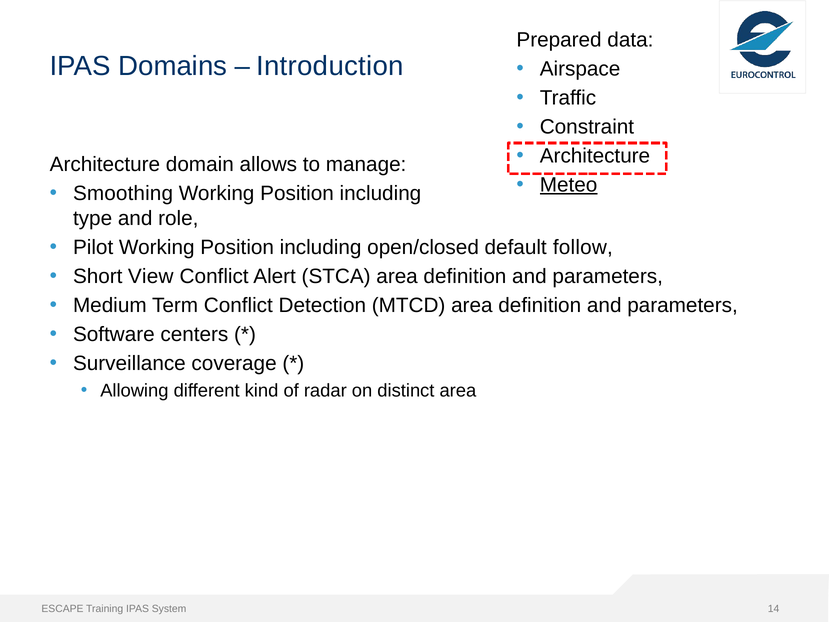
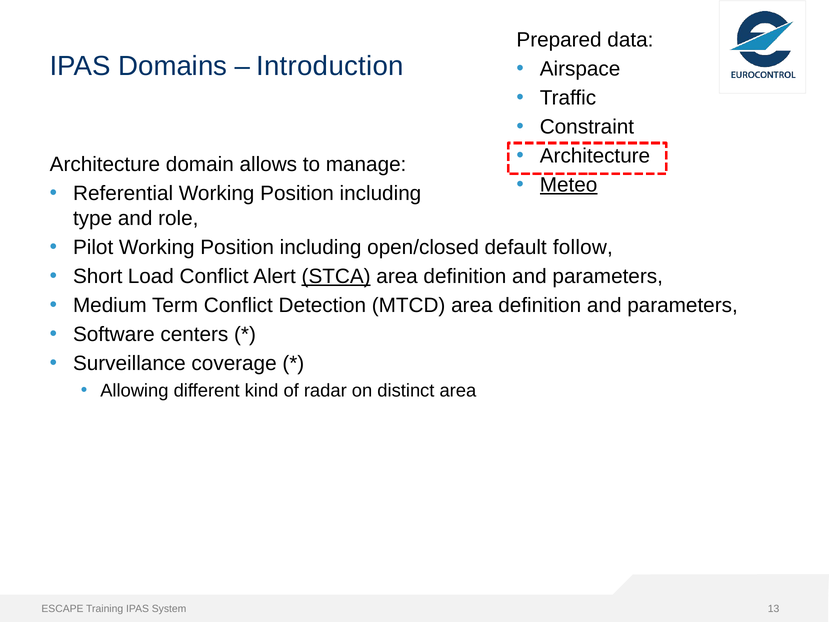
Smoothing: Smoothing -> Referential
View: View -> Load
STCA underline: none -> present
14: 14 -> 13
